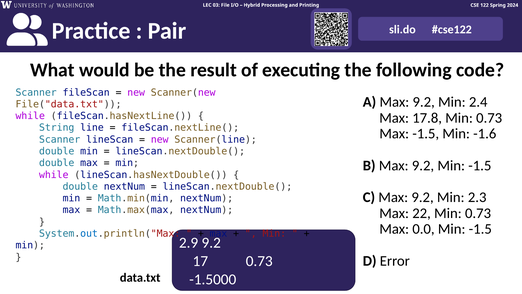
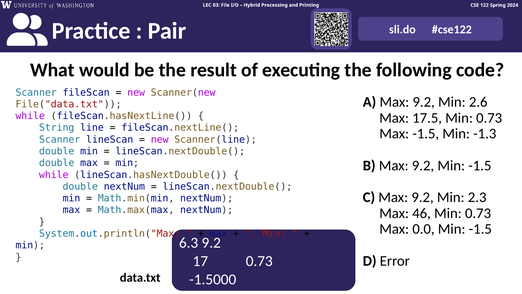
2.4: 2.4 -> 2.6
17.8: 17.8 -> 17.5
-1.6: -1.6 -> -1.3
22: 22 -> 46
2.9: 2.9 -> 6.3
